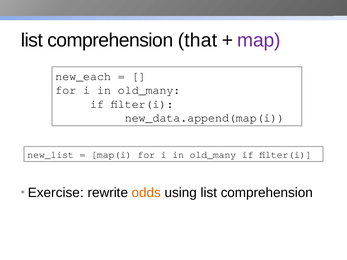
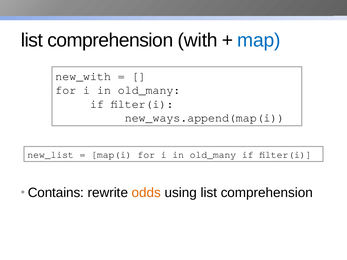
that: that -> with
map colour: purple -> blue
new_each: new_each -> new_with
new_data.append(map(i: new_data.append(map(i -> new_ways.append(map(i
Exercise: Exercise -> Contains
